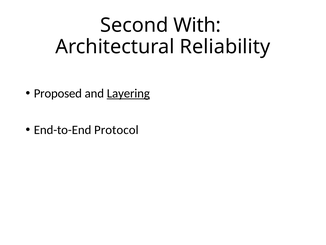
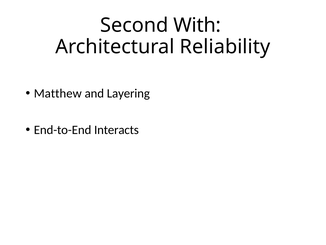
Proposed: Proposed -> Matthew
Layering underline: present -> none
Protocol: Protocol -> Interacts
